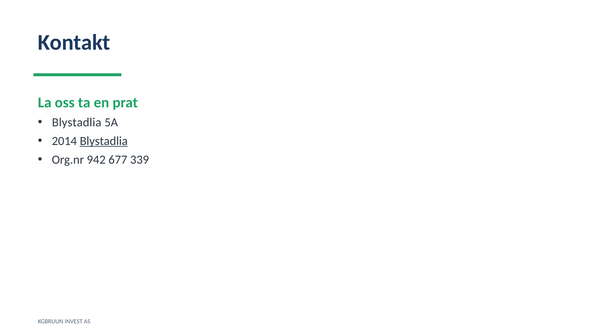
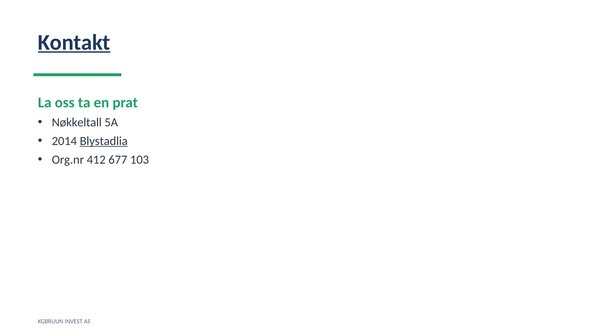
Kontakt underline: none -> present
Blystadlia at (77, 122): Blystadlia -> Nøkkeltall
942: 942 -> 412
339: 339 -> 103
